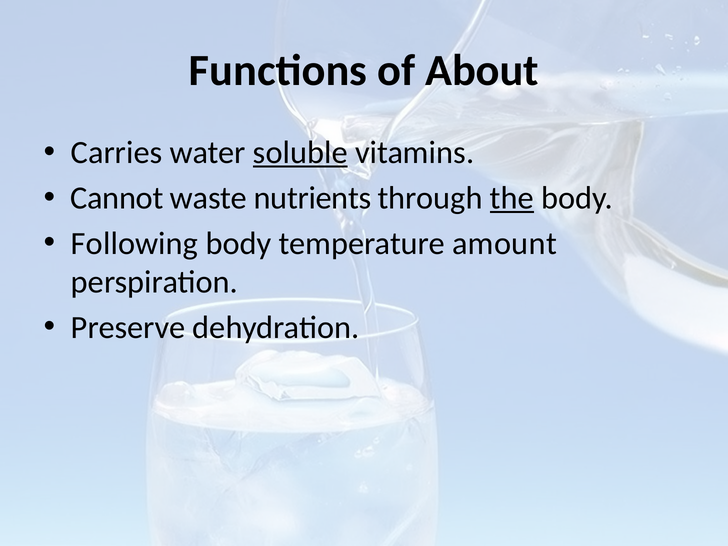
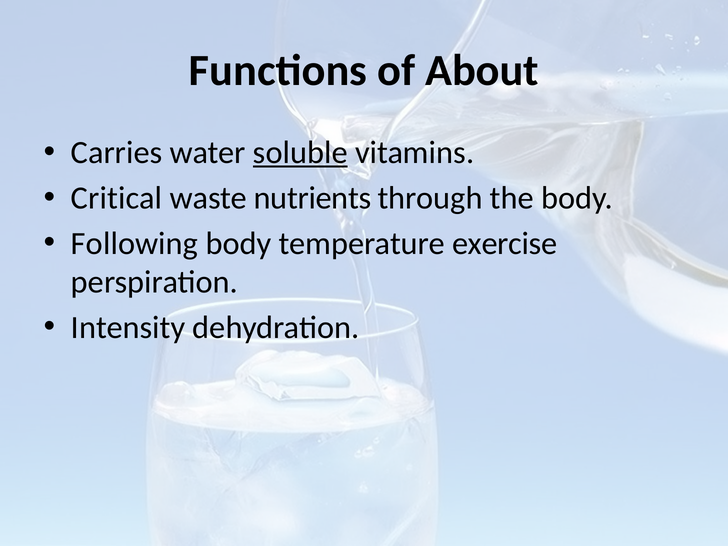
Cannot: Cannot -> Critical
the underline: present -> none
amount: amount -> exercise
Preserve: Preserve -> Intensity
